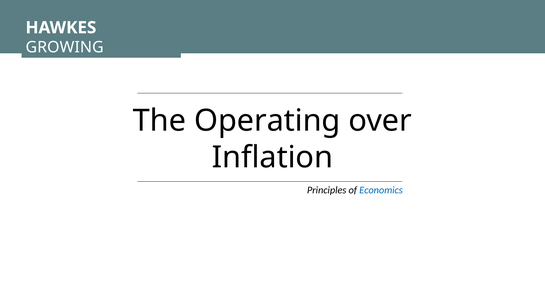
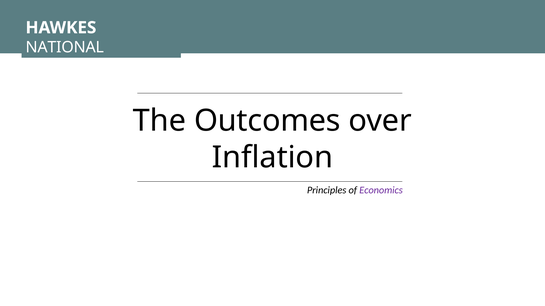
GROWING: GROWING -> NATIONAL
Operating: Operating -> Outcomes
Economics colour: blue -> purple
